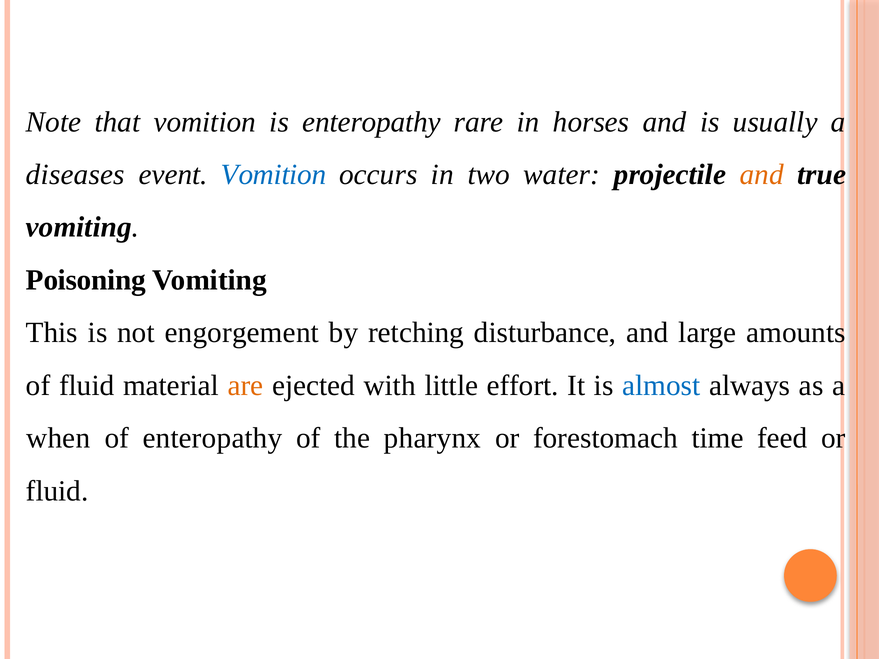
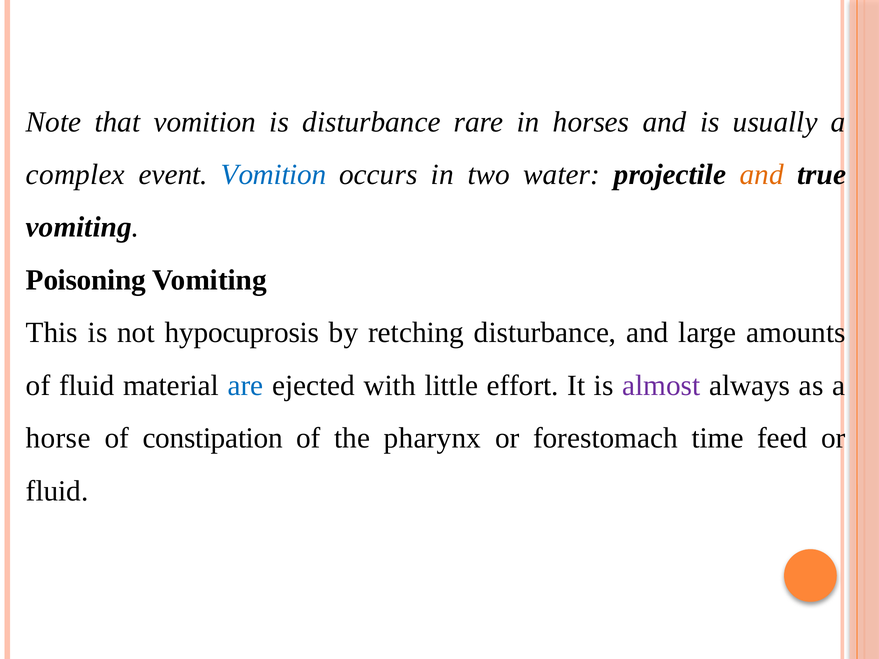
is enteropathy: enteropathy -> disturbance
diseases: diseases -> complex
engorgement: engorgement -> hypocuprosis
are colour: orange -> blue
almost colour: blue -> purple
when: when -> horse
of enteropathy: enteropathy -> constipation
